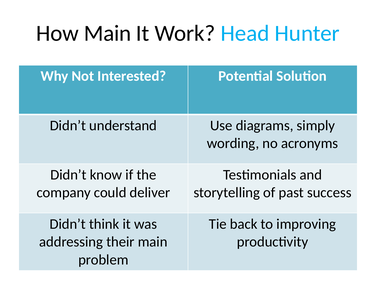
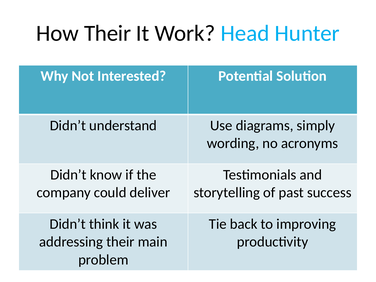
How Main: Main -> Their
